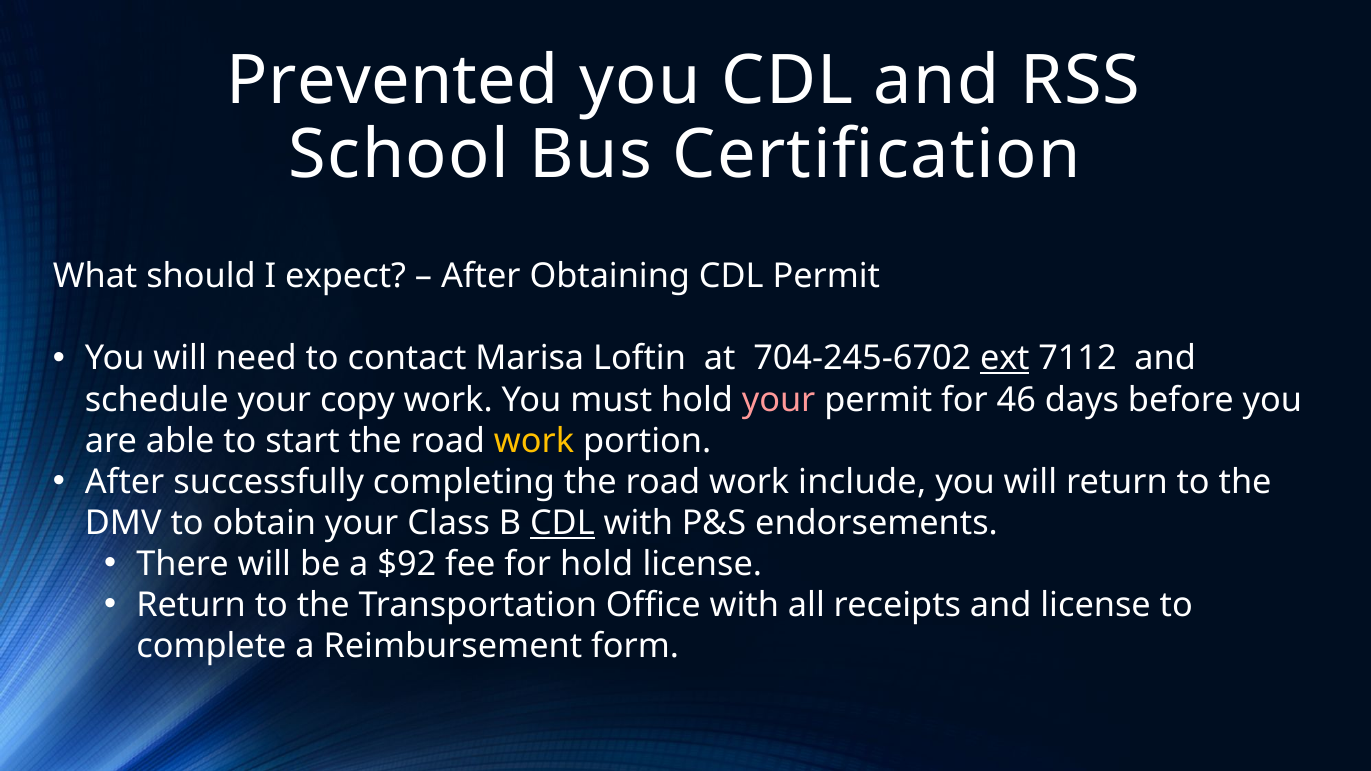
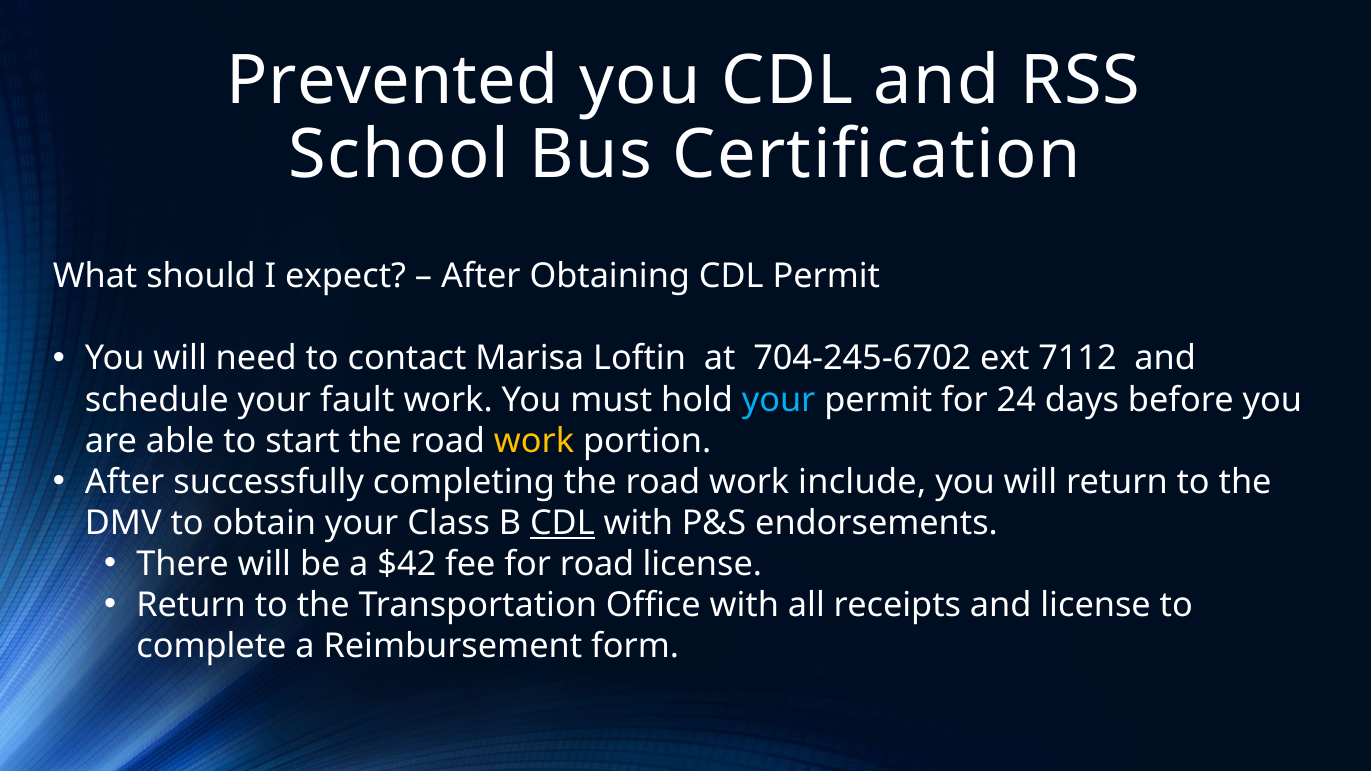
ext underline: present -> none
copy: copy -> fault
your at (779, 400) colour: pink -> light blue
46: 46 -> 24
$92: $92 -> $42
for hold: hold -> road
